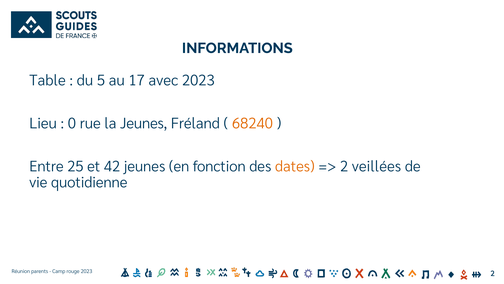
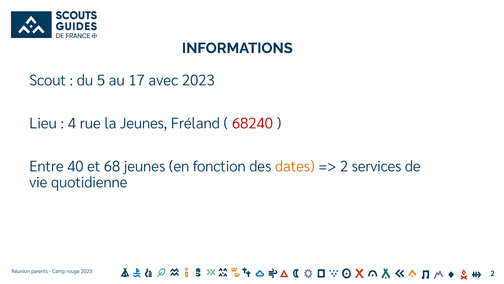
Table: Table -> Scout
0: 0 -> 4
68240 colour: orange -> red
25: 25 -> 40
42: 42 -> 68
veillées: veillées -> services
